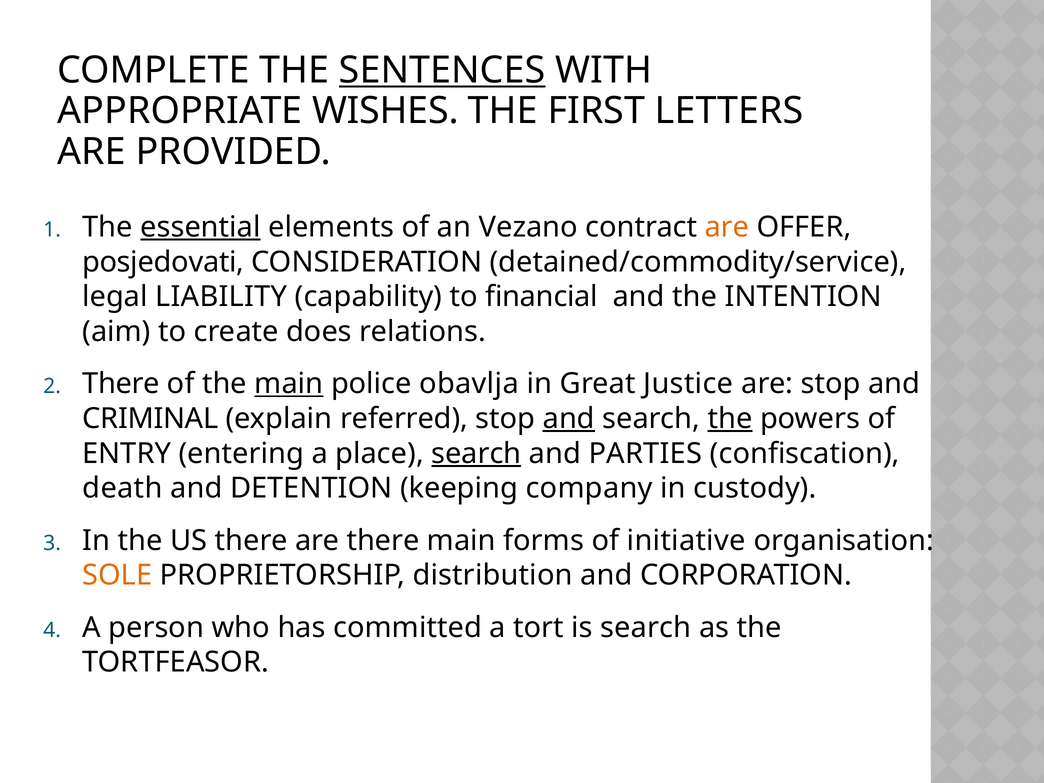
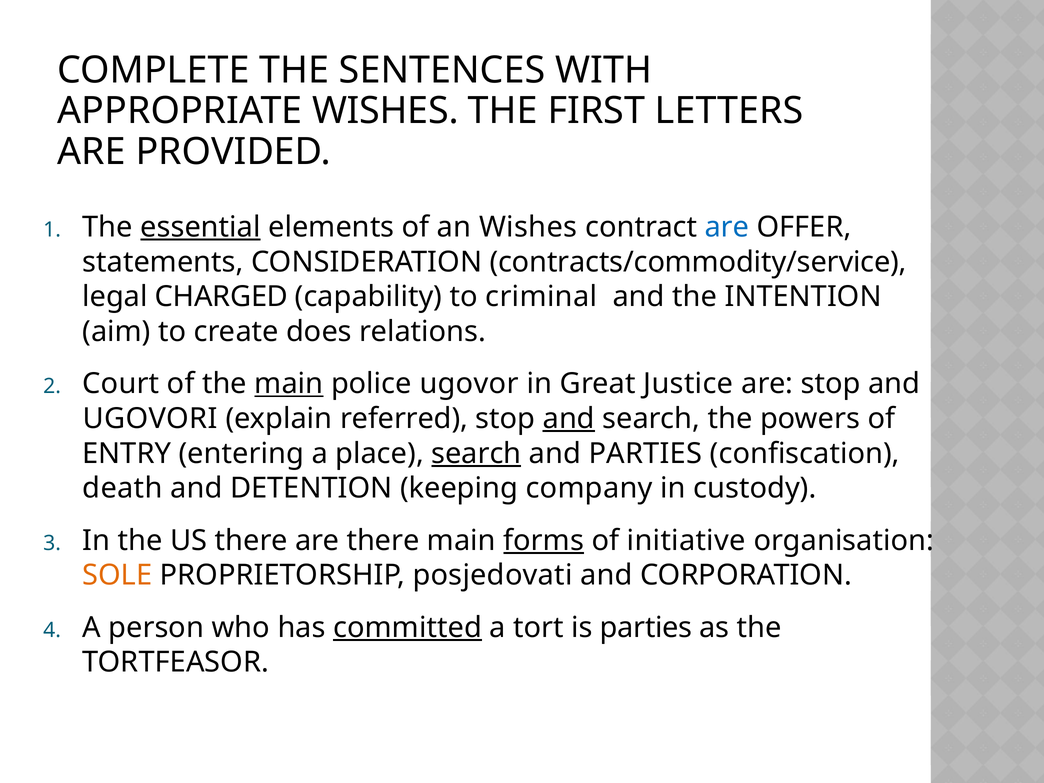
SENTENCES underline: present -> none
an Vezano: Vezano -> Wishes
are at (727, 227) colour: orange -> blue
posjedovati: posjedovati -> statements
detained/commodity/service: detained/commodity/service -> contracts/commodity/service
LIABILITY: LIABILITY -> CHARGED
financial: financial -> criminal
There at (121, 384): There -> Court
obavlja: obavlja -> ugovor
CRIMINAL: CRIMINAL -> UGOVORI
the at (730, 419) underline: present -> none
forms underline: none -> present
distribution: distribution -> posjedovati
committed underline: none -> present
is search: search -> parties
